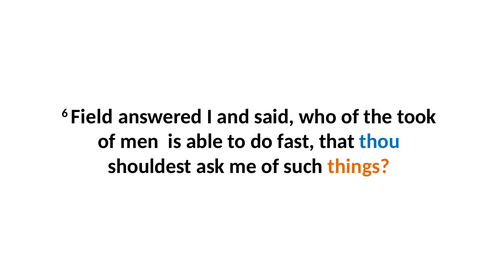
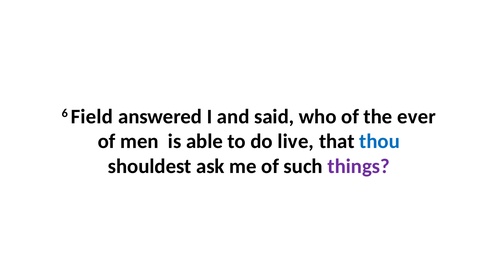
took: took -> ever
fast: fast -> live
things colour: orange -> purple
